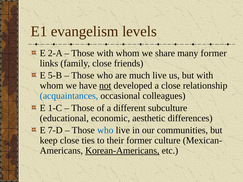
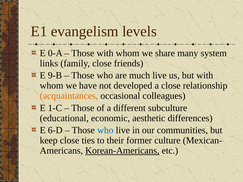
2-A: 2-A -> 0-A
many former: former -> system
5-B: 5-B -> 9-B
not underline: present -> none
acquaintances colour: blue -> orange
7-D: 7-D -> 6-D
